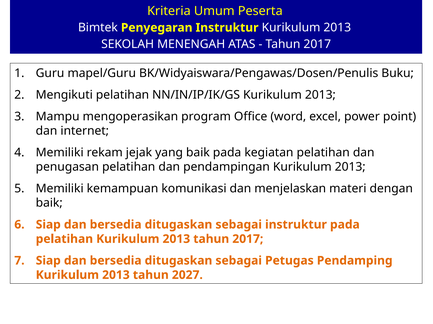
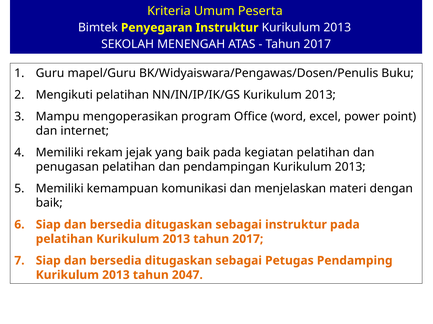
2027: 2027 -> 2047
